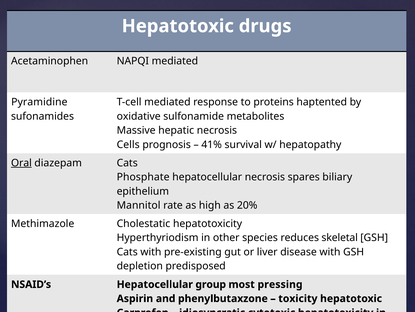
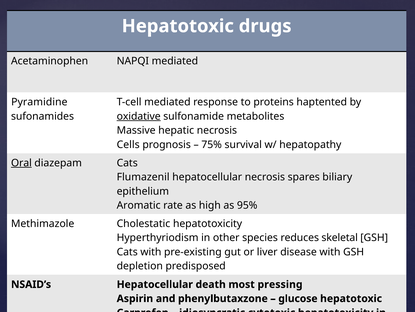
oxidative underline: none -> present
41%: 41% -> 75%
Phosphate: Phosphate -> Flumazenil
Mannitol: Mannitol -> Aromatic
20%: 20% -> 95%
group: group -> death
toxicity: toxicity -> glucose
